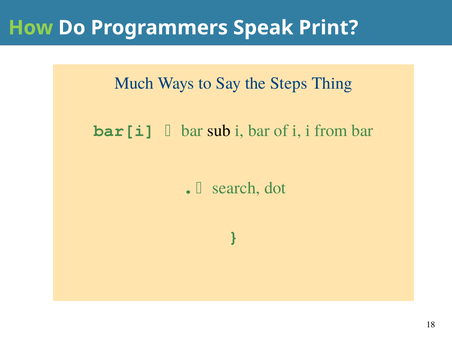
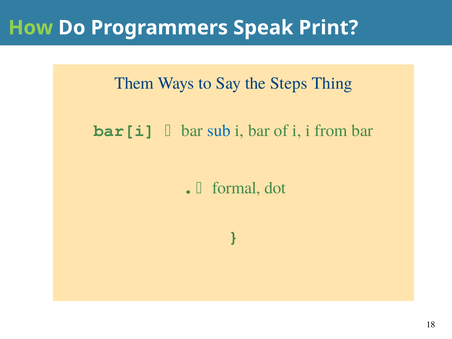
Much: Much -> Them
sub colour: black -> blue
search: search -> formal
